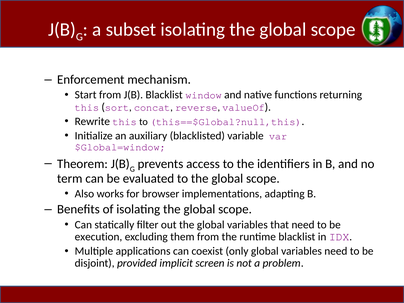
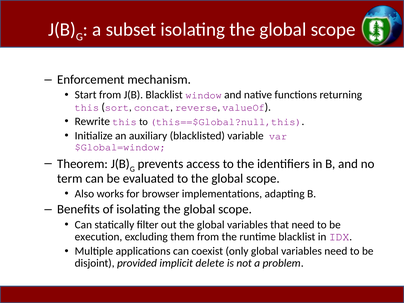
screen: screen -> delete
